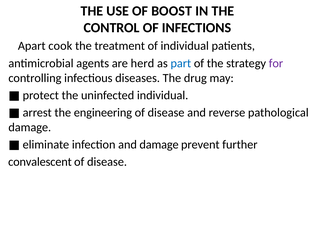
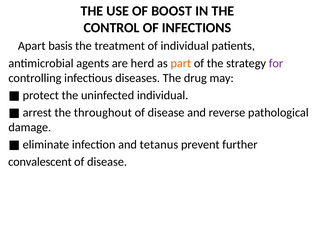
cook: cook -> basis
part colour: blue -> orange
engineering: engineering -> throughout
and damage: damage -> tetanus
